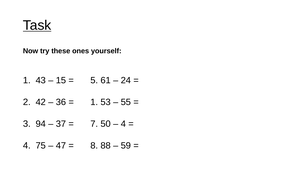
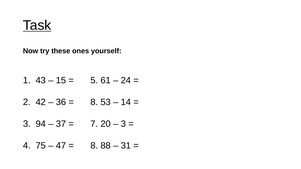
1 at (94, 102): 1 -> 8
55: 55 -> 14
50: 50 -> 20
4 at (123, 124): 4 -> 3
59: 59 -> 31
